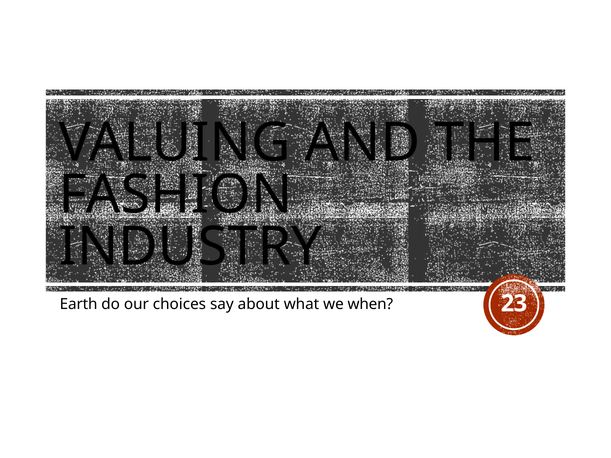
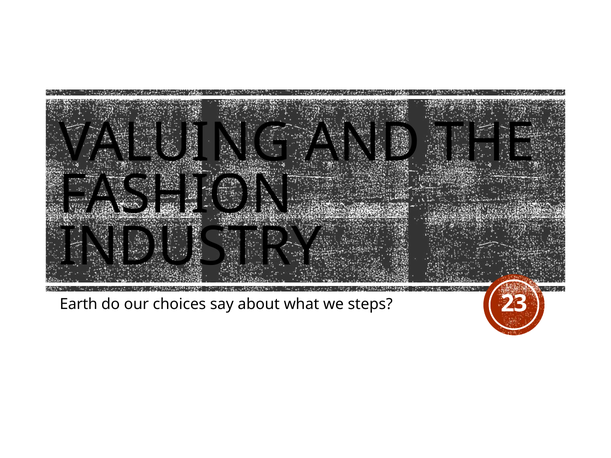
when: when -> steps
